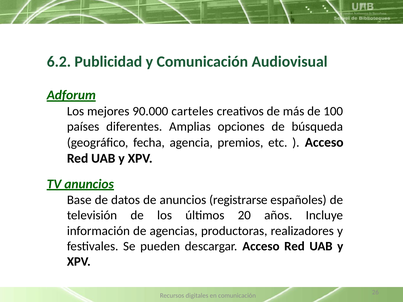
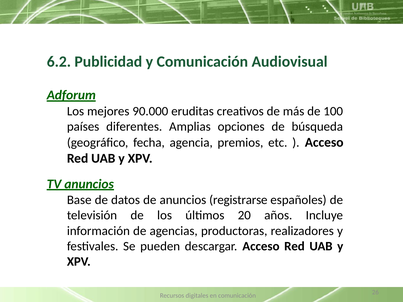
carteles: carteles -> eruditas
